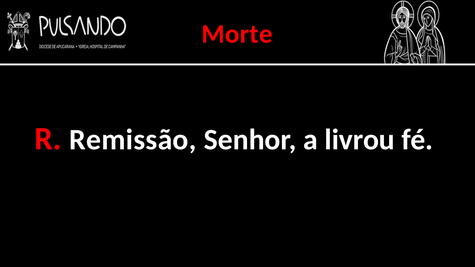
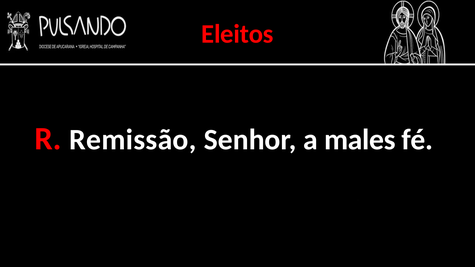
Morte: Morte -> Eleitos
livrou: livrou -> males
